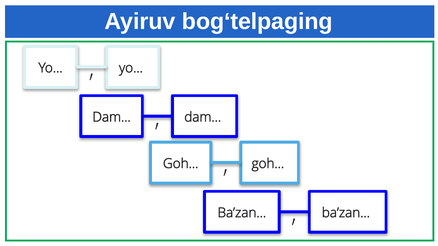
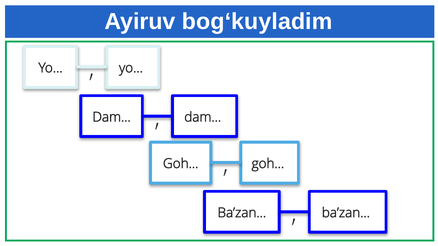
bog‘telpaging: bog‘telpaging -> bog‘kuyladim
